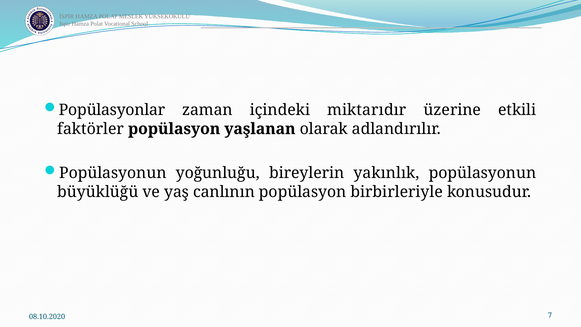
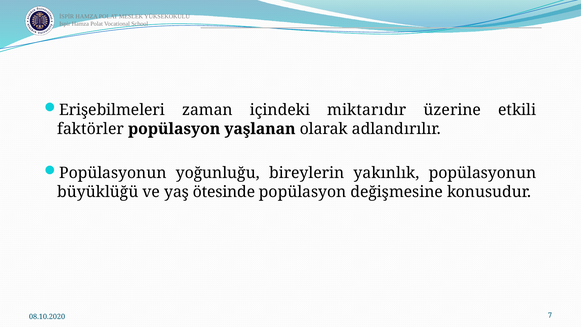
Popülasyonlar: Popülasyonlar -> Erişebilmeleri
canlının: canlının -> ötesinde
birbirleriyle: birbirleriyle -> değişmesine
